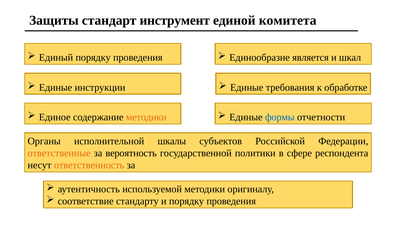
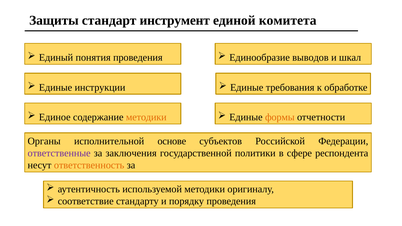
Единый порядку: порядку -> понятия
является: является -> выводов
формы colour: blue -> orange
шкалы: шкалы -> основе
ответственные colour: orange -> purple
вероятность: вероятность -> заключения
